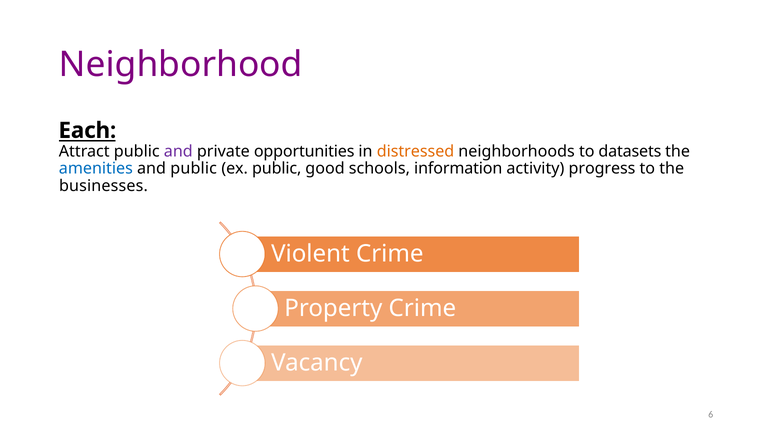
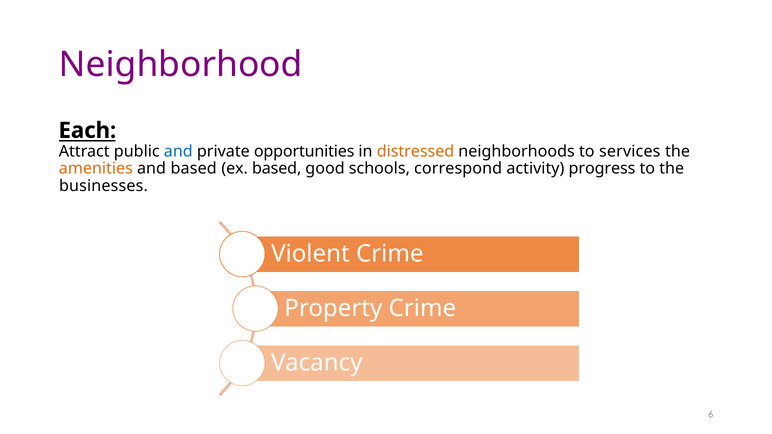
and at (178, 151) colour: purple -> blue
datasets: datasets -> services
amenities colour: blue -> orange
and public: public -> based
ex public: public -> based
information: information -> correspond
